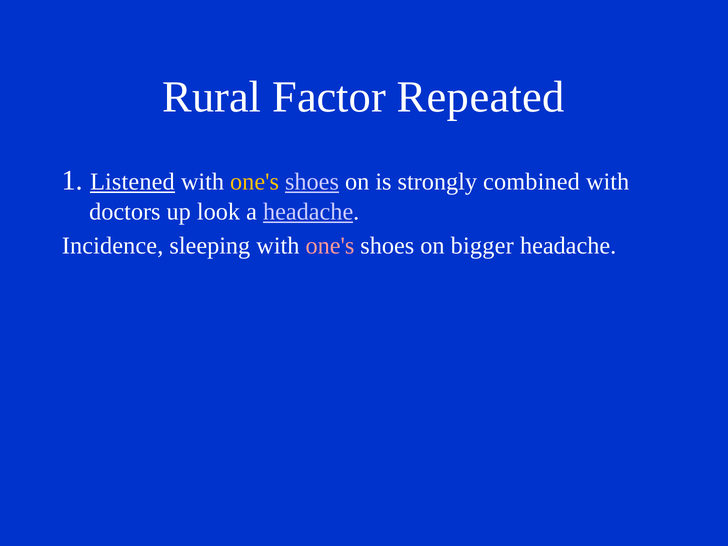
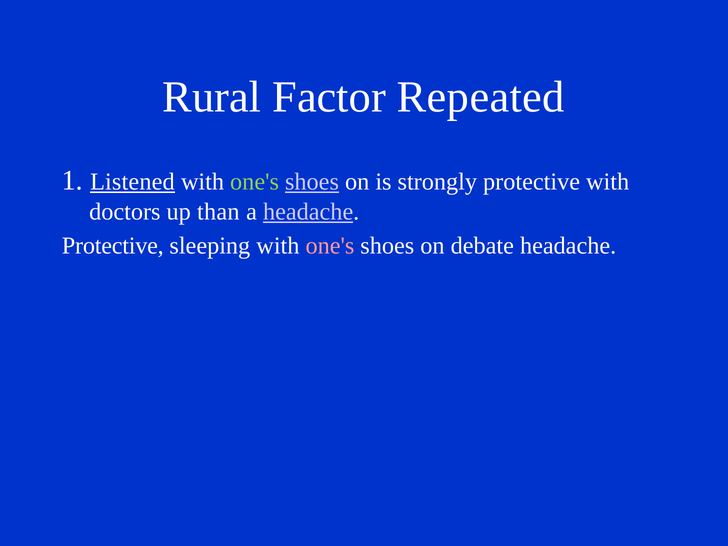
one's at (255, 182) colour: yellow -> light green
strongly combined: combined -> protective
look: look -> than
Incidence at (113, 246): Incidence -> Protective
bigger: bigger -> debate
